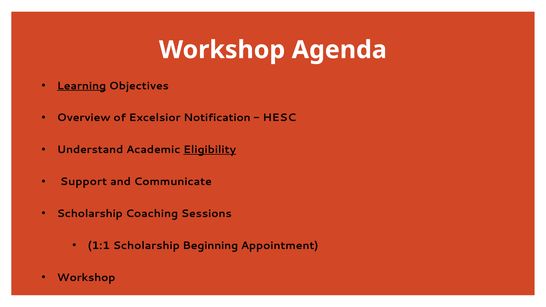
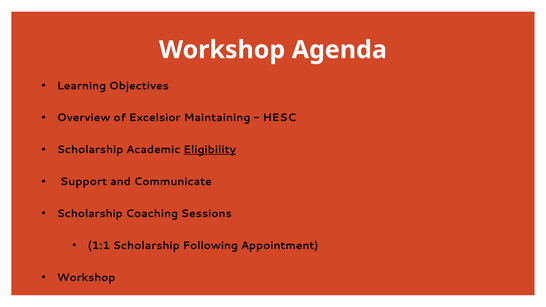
Learning underline: present -> none
Notification: Notification -> Maintaining
Understand at (90, 150): Understand -> Scholarship
Beginning: Beginning -> Following
